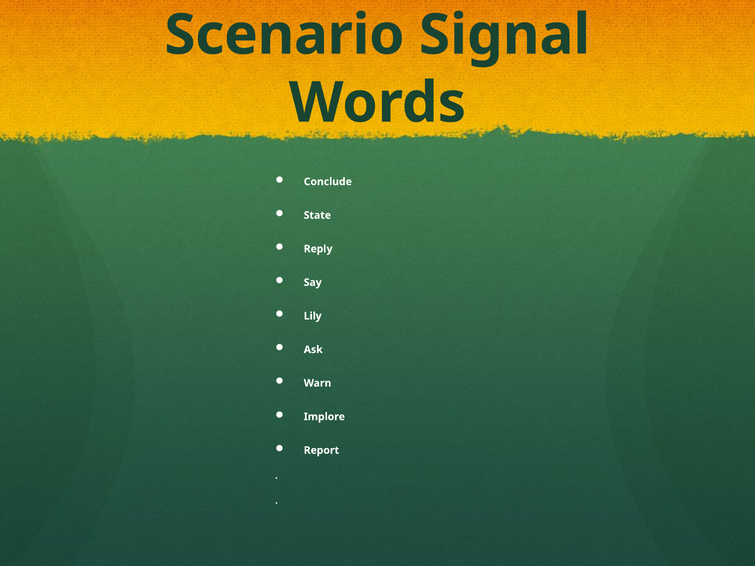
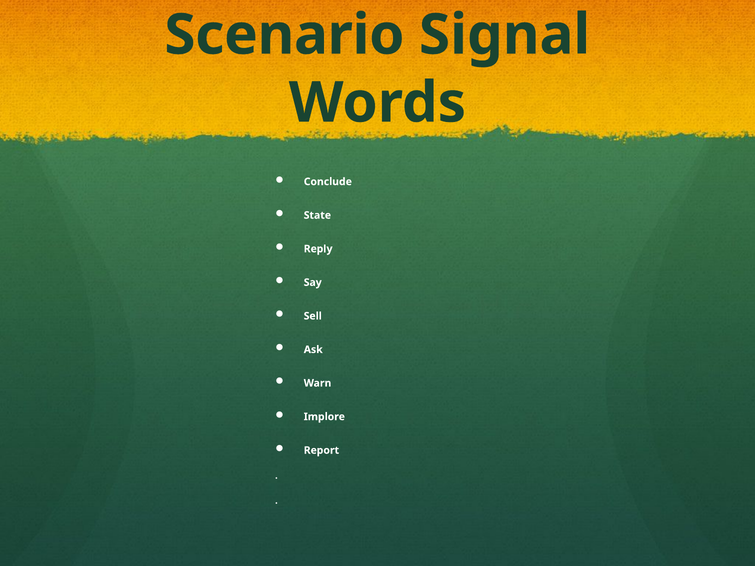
Lily: Lily -> Sell
